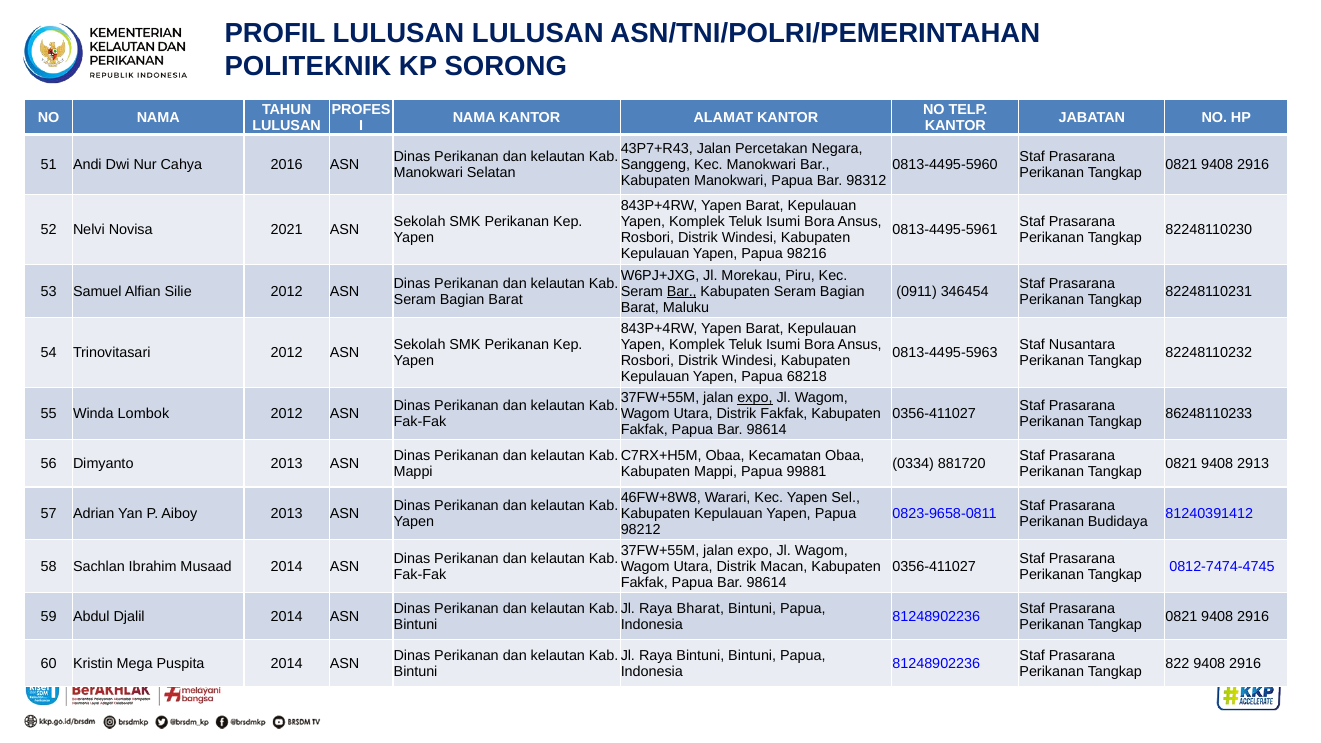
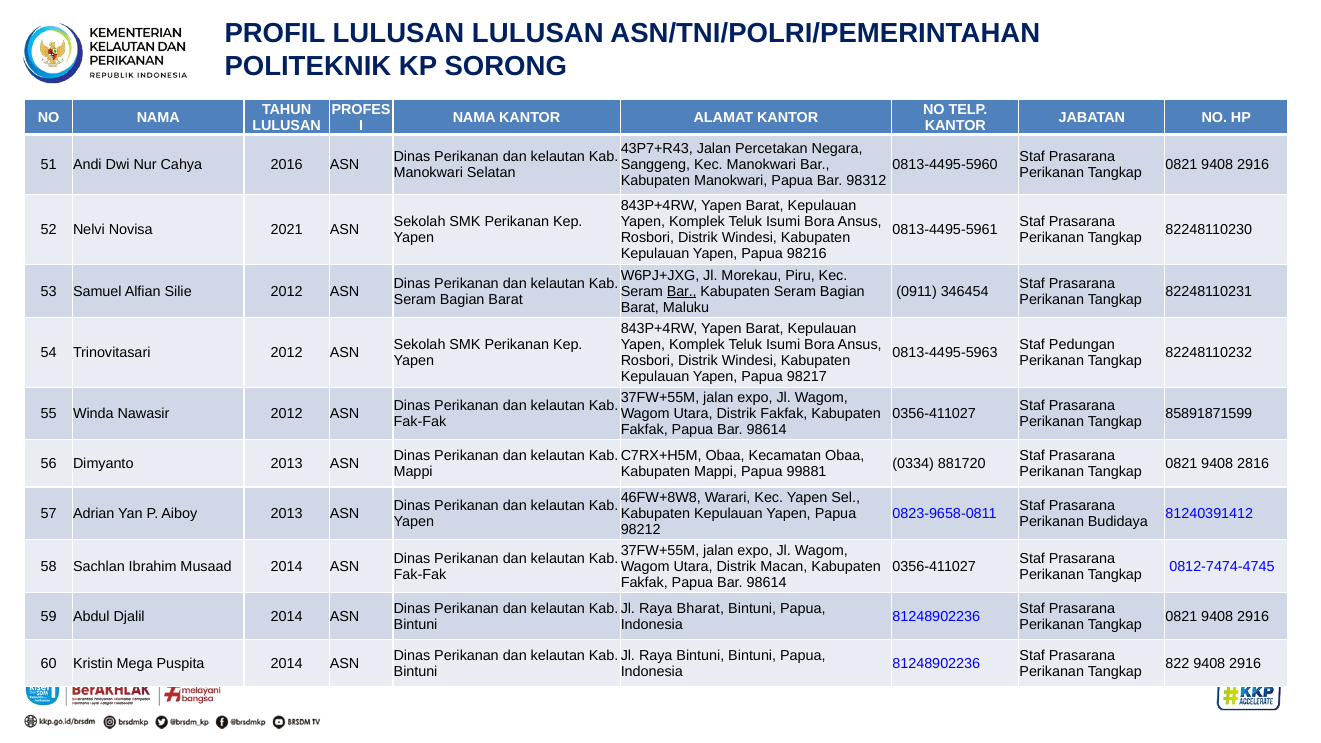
Nusantara: Nusantara -> Pedungan
68218: 68218 -> 98217
expo at (755, 398) underline: present -> none
Lombok: Lombok -> Nawasir
86248110233: 86248110233 -> 85891871599
2913: 2913 -> 2816
